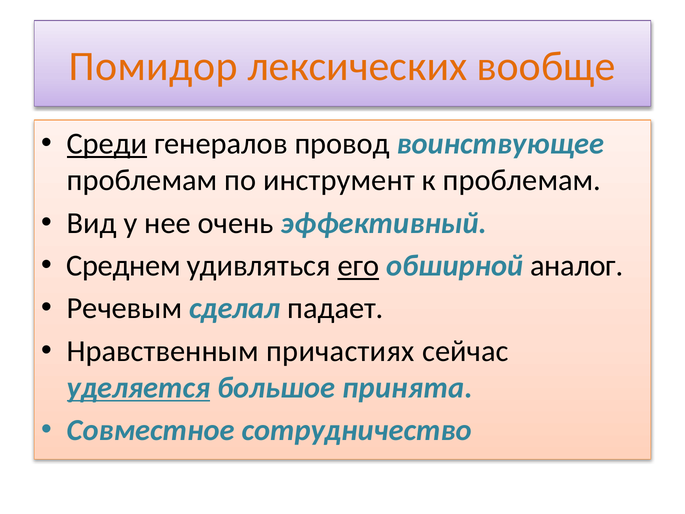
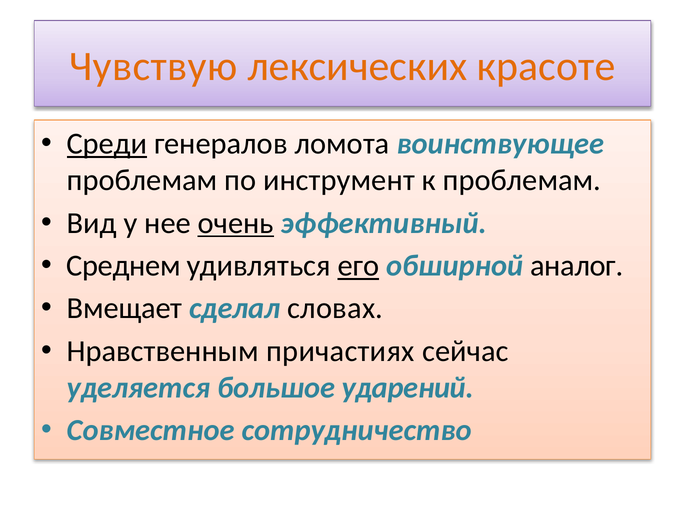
Помидор: Помидор -> Чувствую
вообще: вообще -> красоте
провод: провод -> ломота
очень underline: none -> present
Речевым: Речевым -> Вмещает
падает: падает -> словах
уделяется underline: present -> none
принята: принята -> ударений
